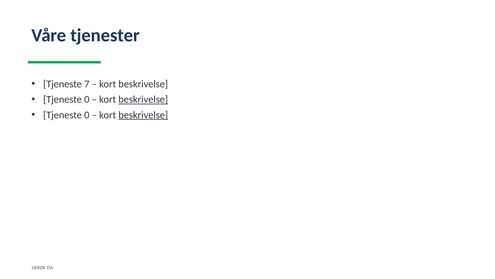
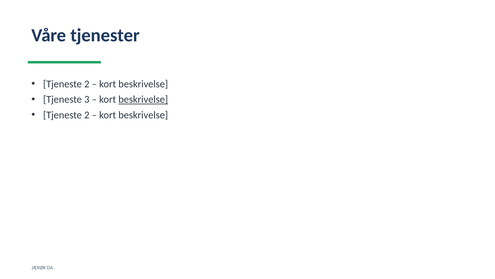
7 at (87, 84): 7 -> 2
0 at (87, 99): 0 -> 3
0 at (87, 115): 0 -> 2
beskrivelse at (143, 115) underline: present -> none
